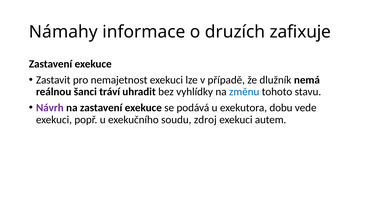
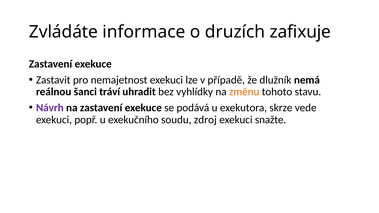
Námahy: Námahy -> Zvládáte
změnu colour: blue -> orange
dobu: dobu -> skrze
autem: autem -> snažte
